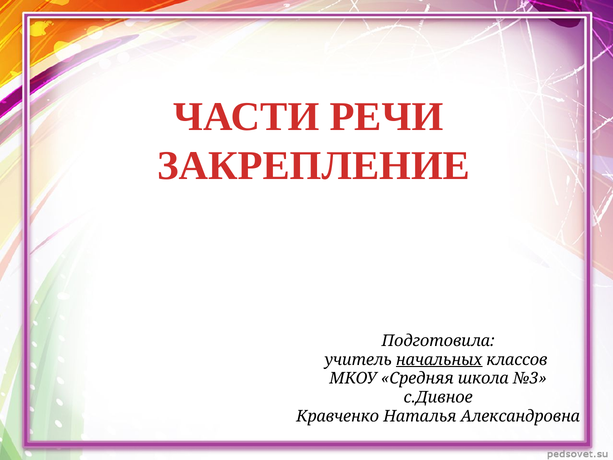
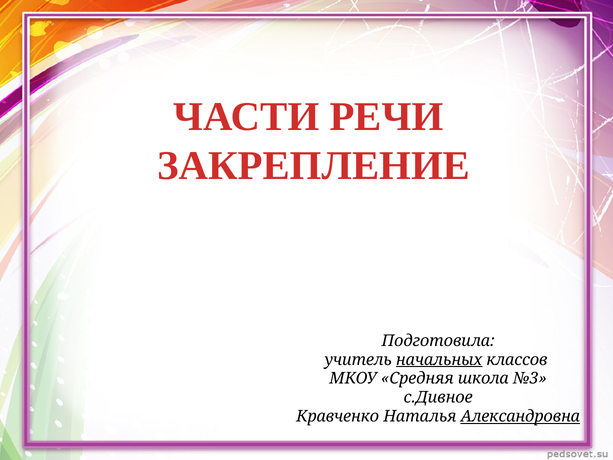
Александровна underline: none -> present
